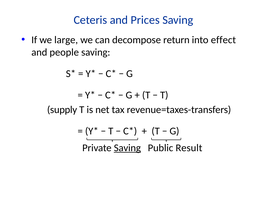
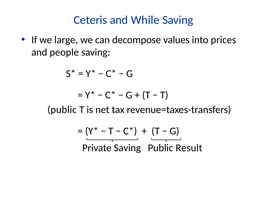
Prices: Prices -> While
return: return -> values
effect: effect -> prices
supply at (62, 110): supply -> public
Saving at (127, 148) underline: present -> none
